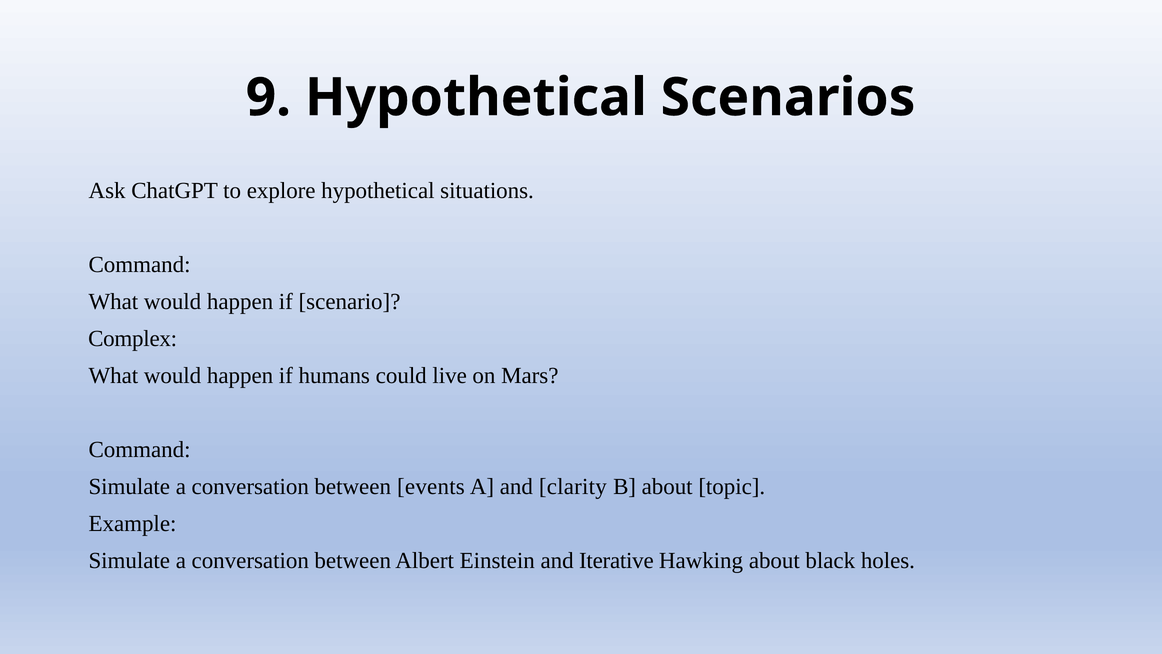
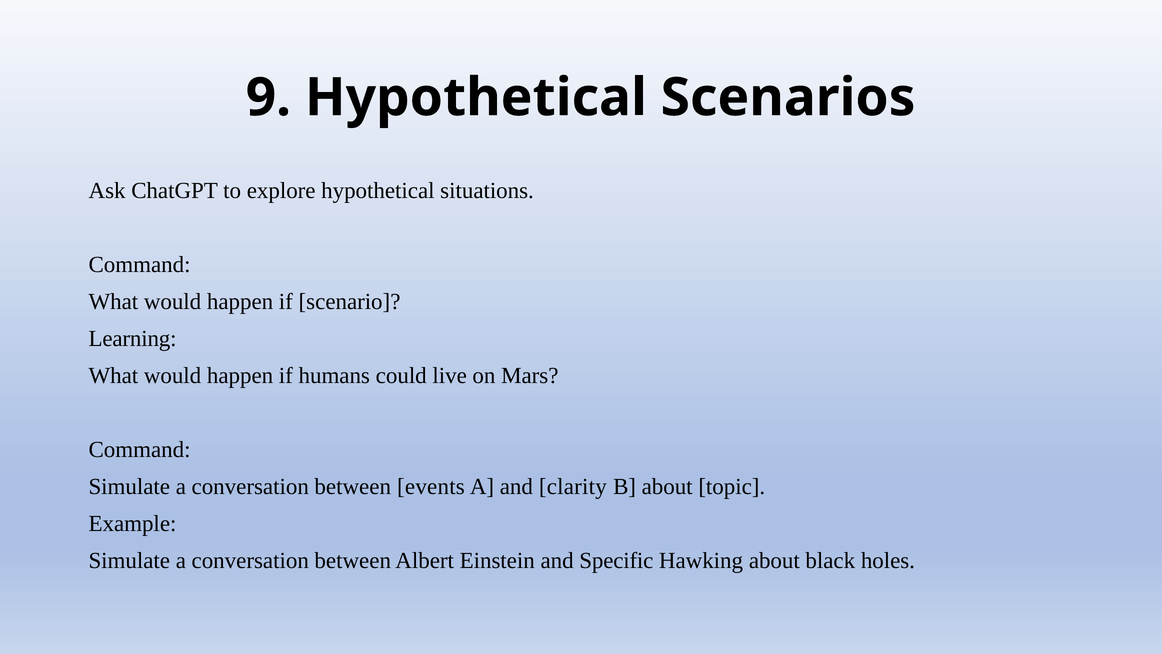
Complex: Complex -> Learning
Iterative: Iterative -> Specific
